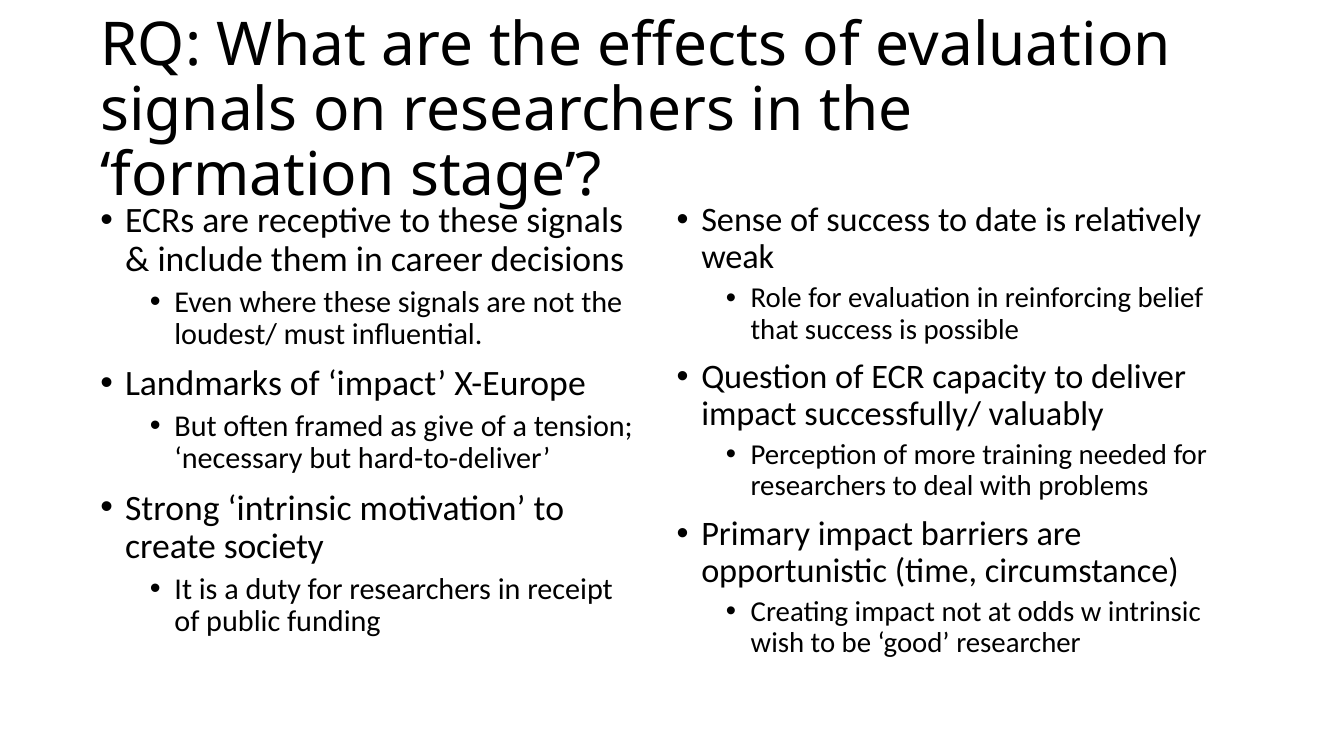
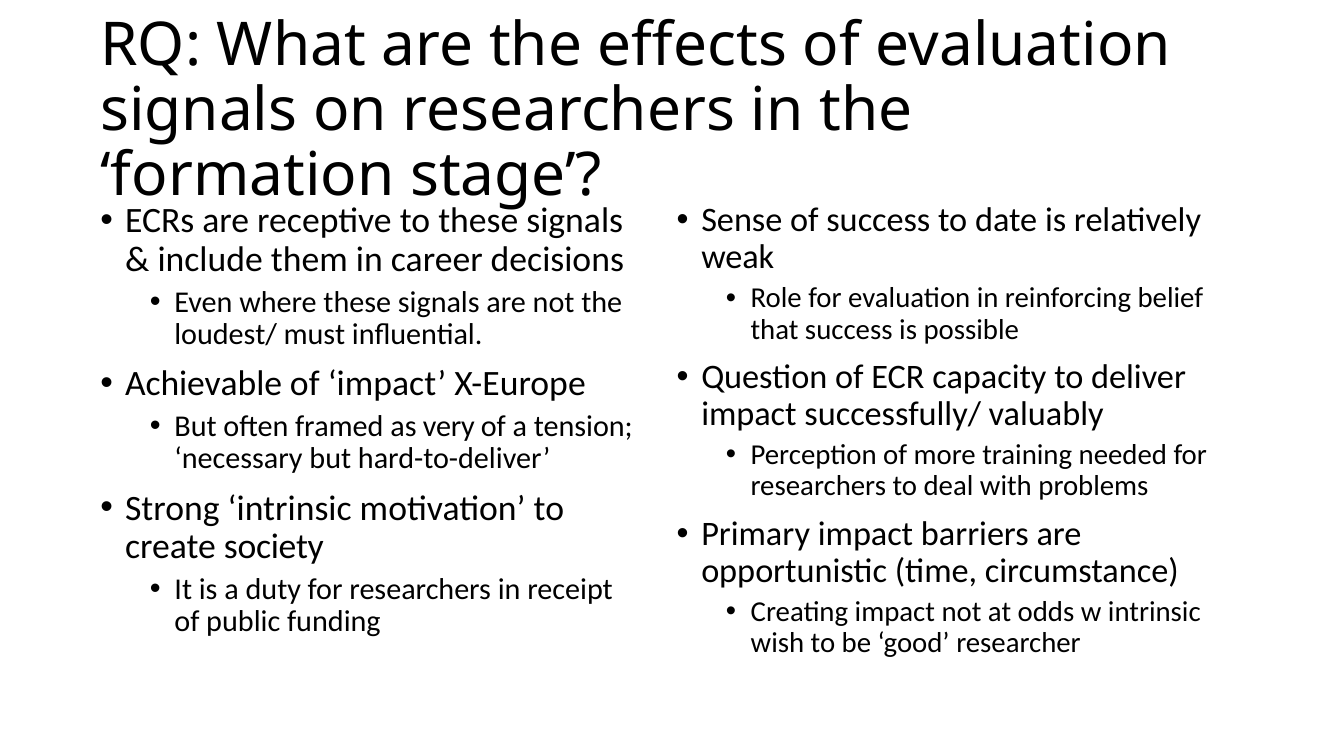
Landmarks: Landmarks -> Achievable
give: give -> very
